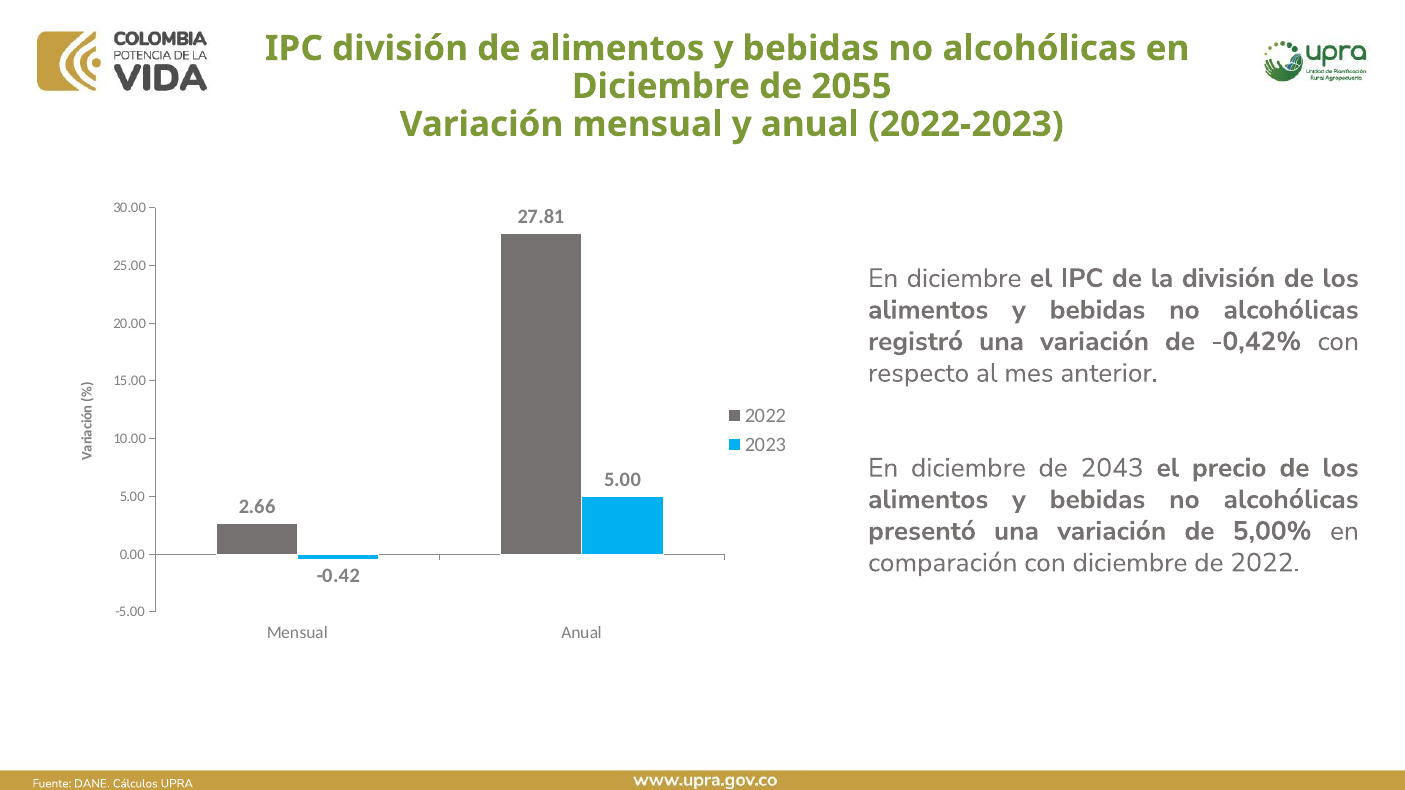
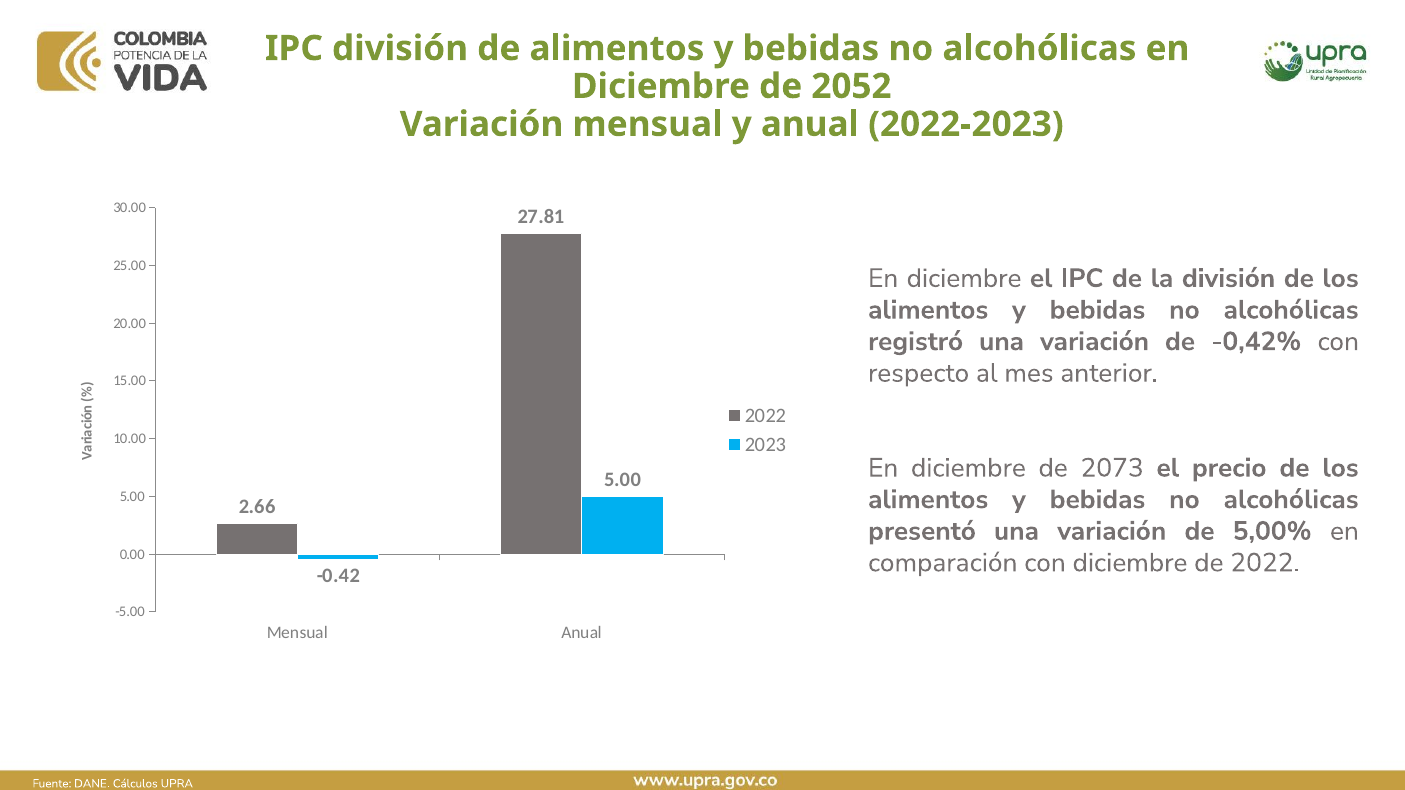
2055: 2055 -> 2052
2043: 2043 -> 2073
